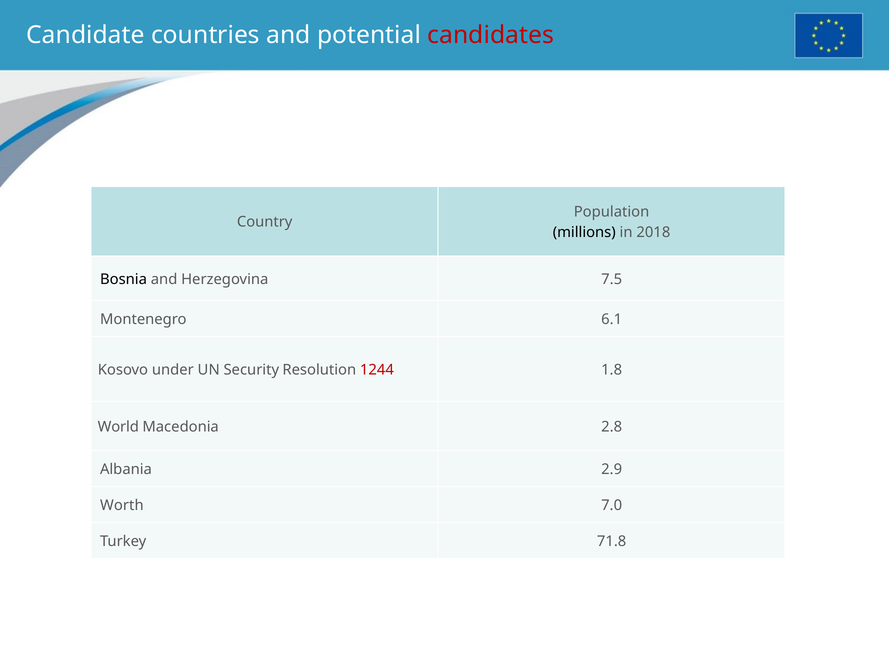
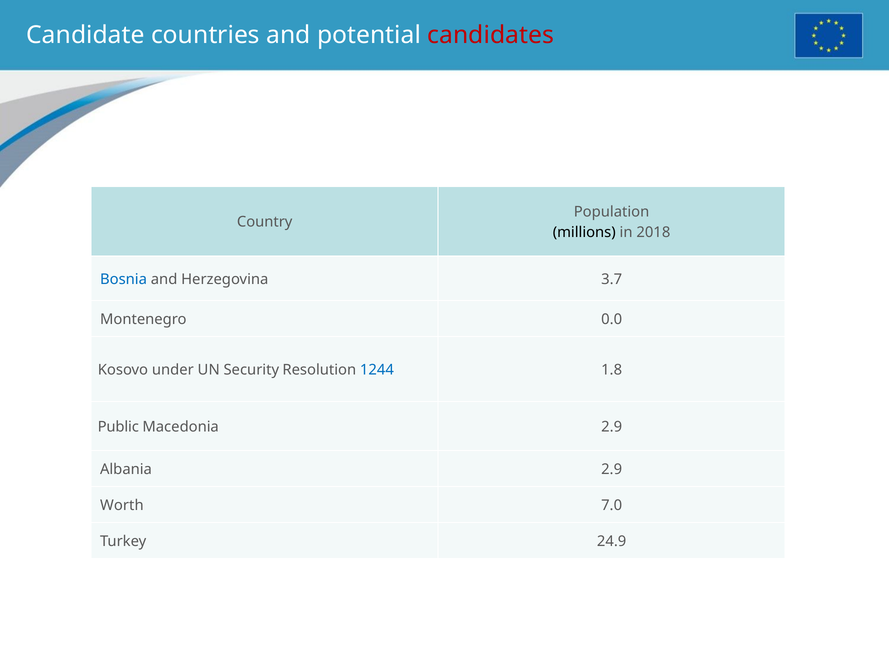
Bosnia colour: black -> blue
7.5: 7.5 -> 3.7
6.1: 6.1 -> 0.0
1244 colour: red -> blue
World: World -> Public
Macedonia 2.8: 2.8 -> 2.9
71.8: 71.8 -> 24.9
